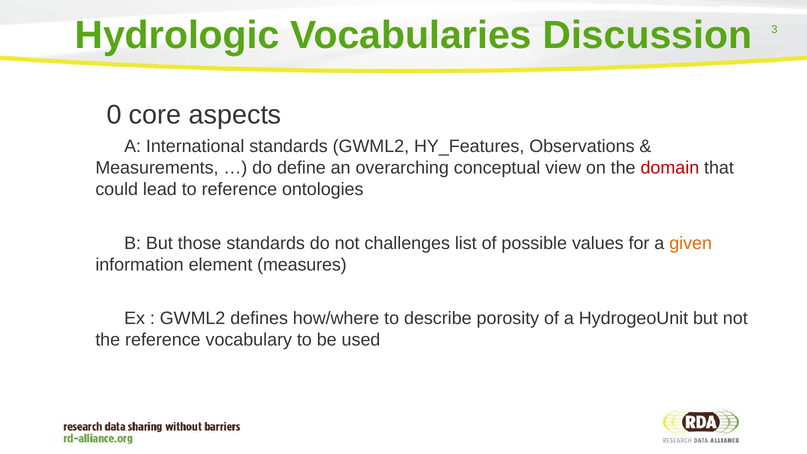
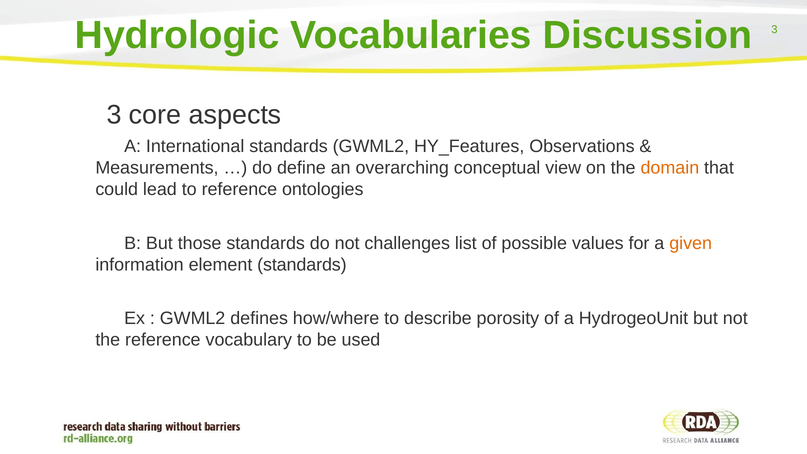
0 at (114, 115): 0 -> 3
domain colour: red -> orange
element measures: measures -> standards
